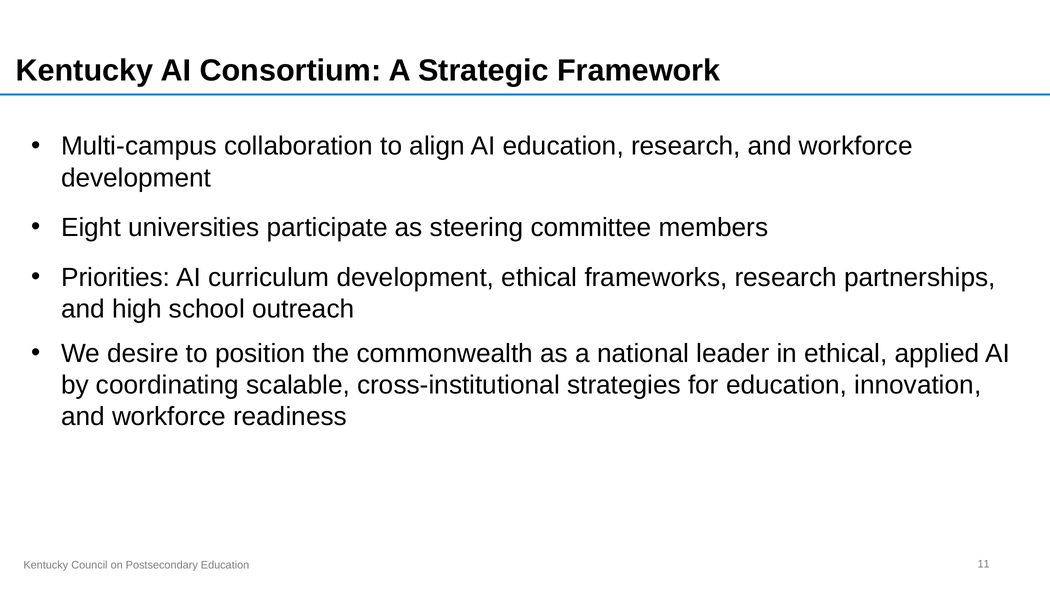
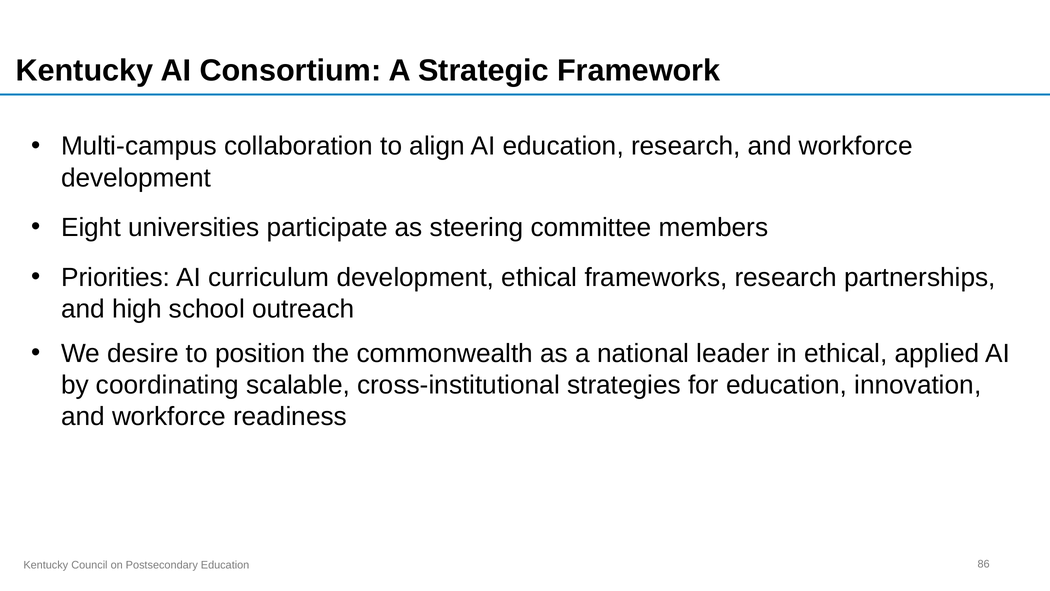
11: 11 -> 86
